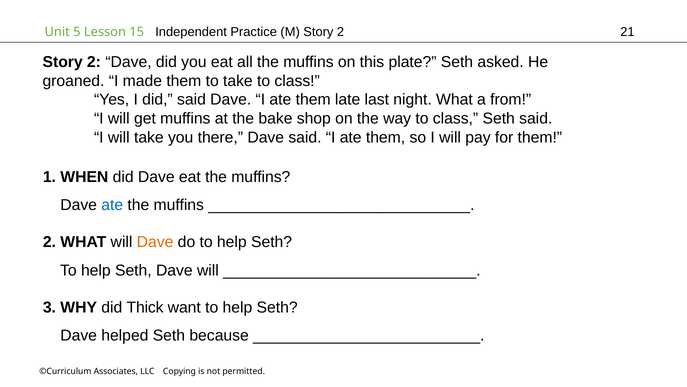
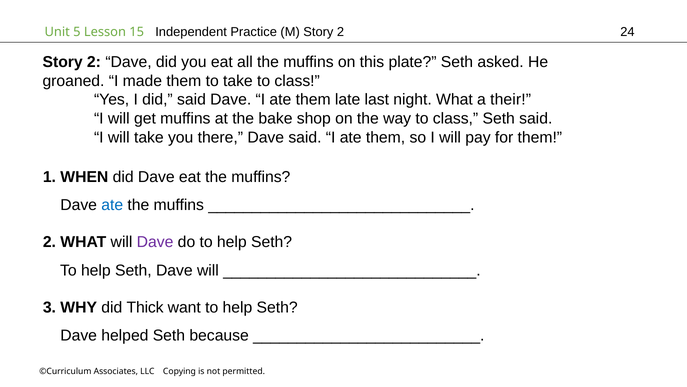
21: 21 -> 24
from: from -> their
Dave at (155, 242) colour: orange -> purple
